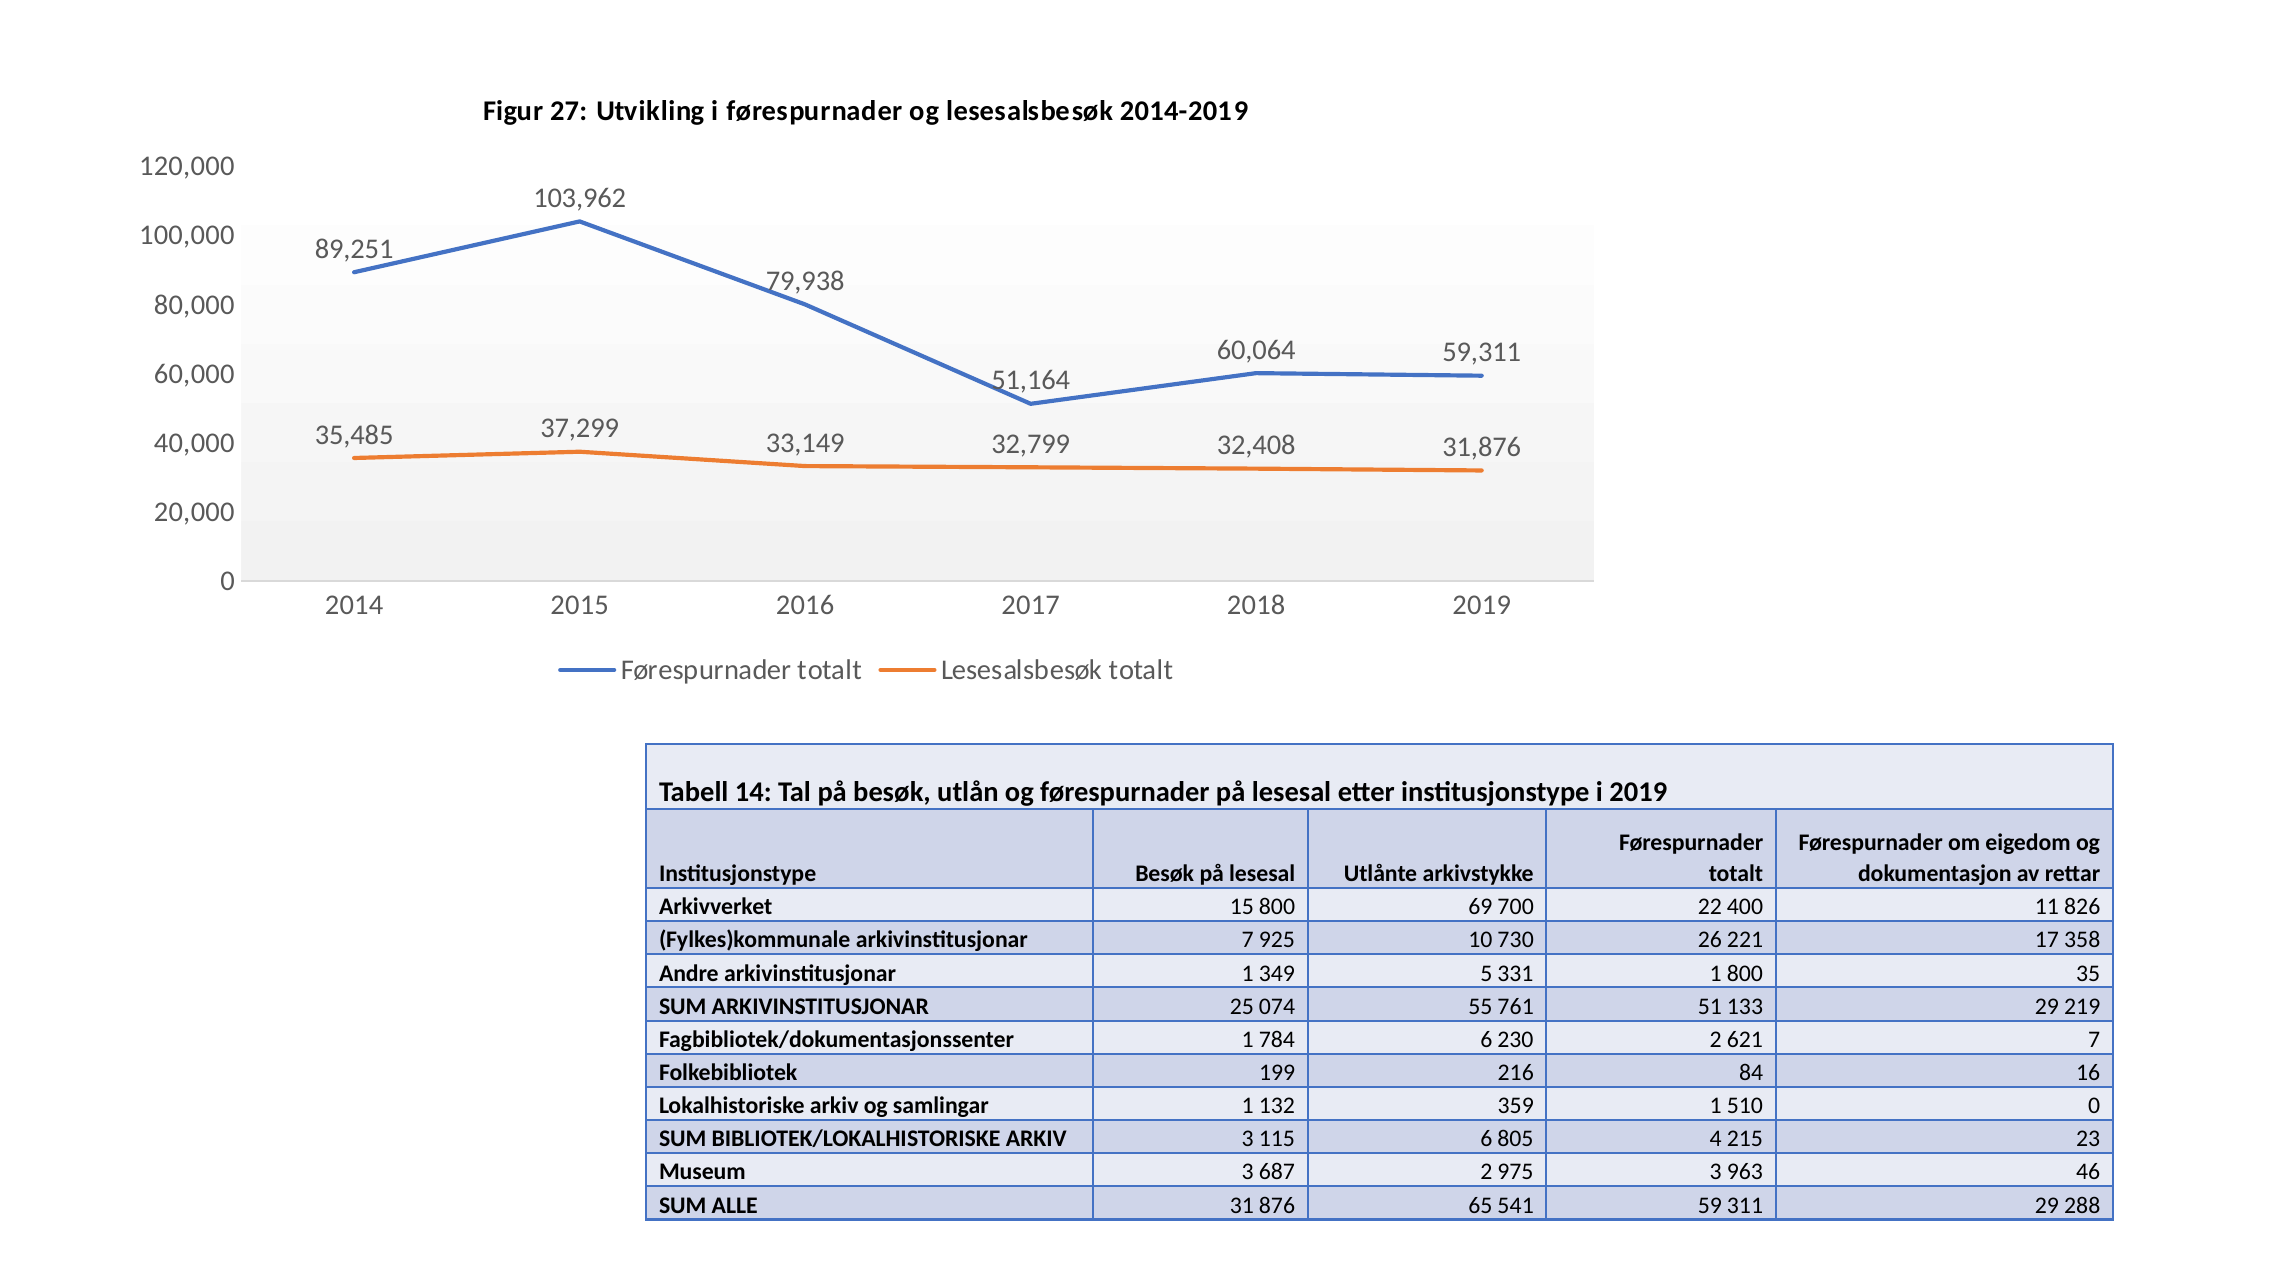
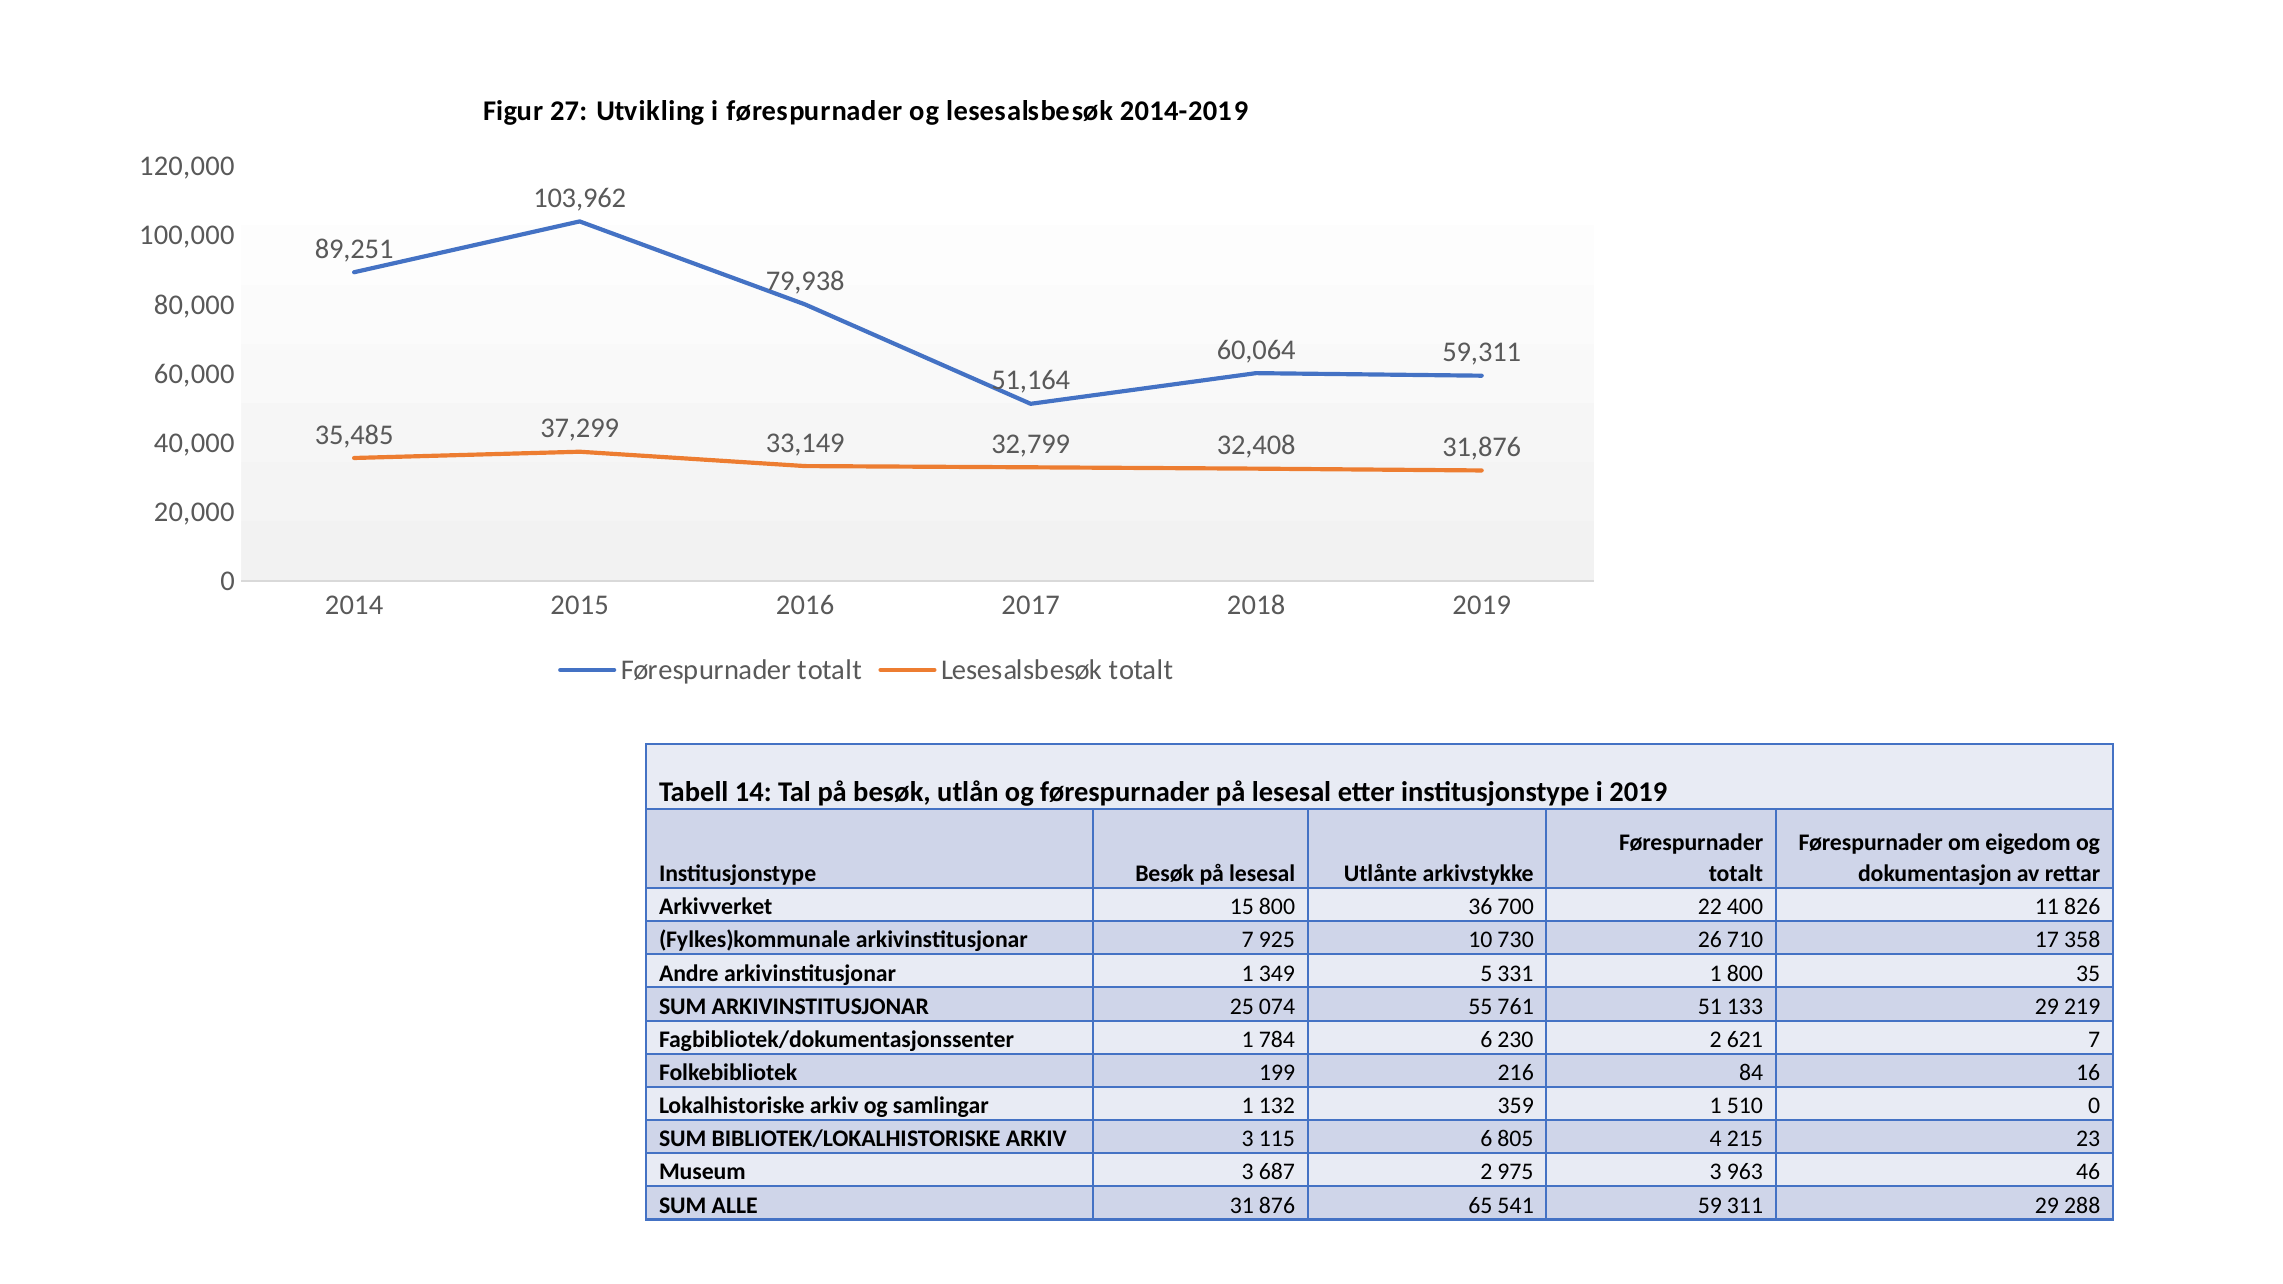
69: 69 -> 36
221: 221 -> 710
